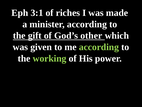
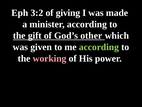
3:1: 3:1 -> 3:2
riches: riches -> giving
working colour: light green -> pink
